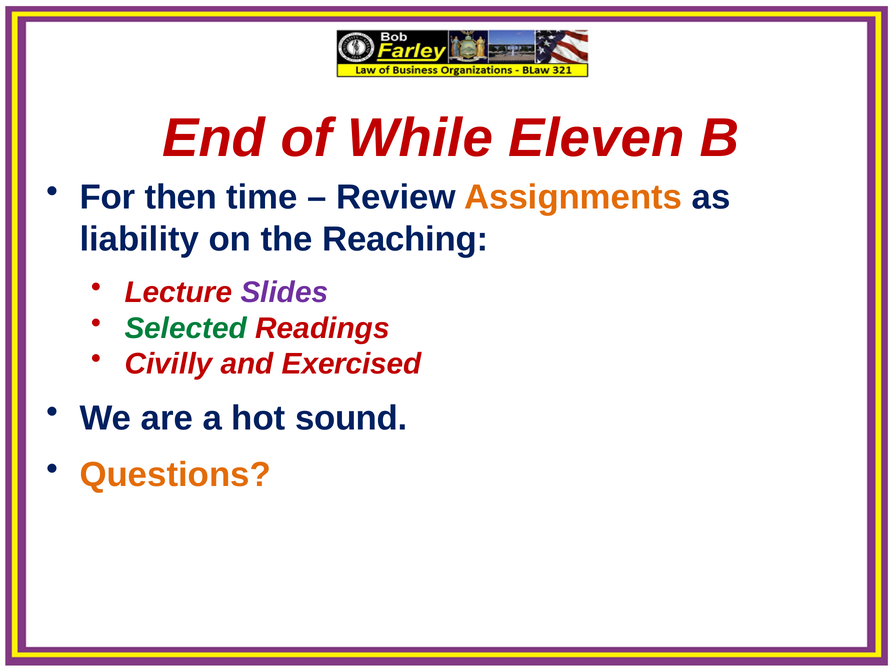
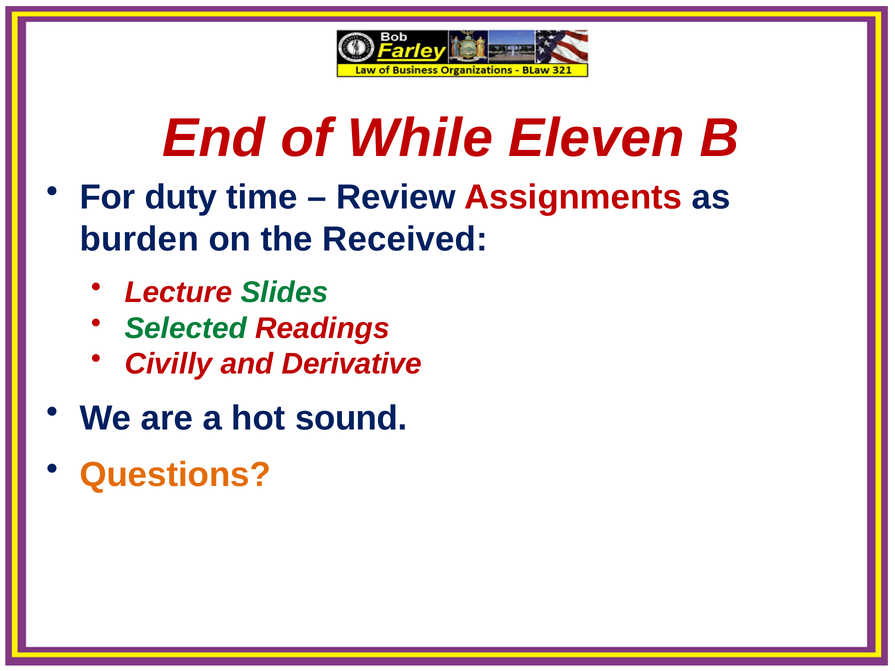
then: then -> duty
Assignments colour: orange -> red
liability: liability -> burden
Reaching: Reaching -> Received
Slides colour: purple -> green
Exercised: Exercised -> Derivative
